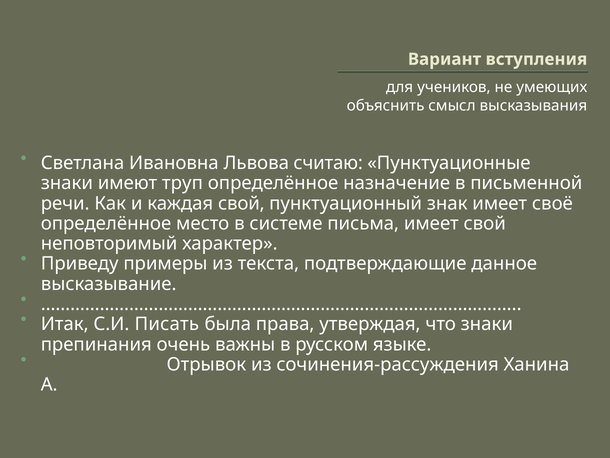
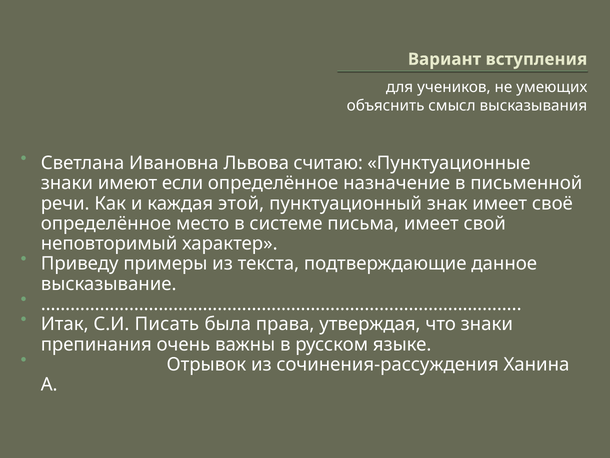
труп: труп -> если
каждая свой: свой -> этой
